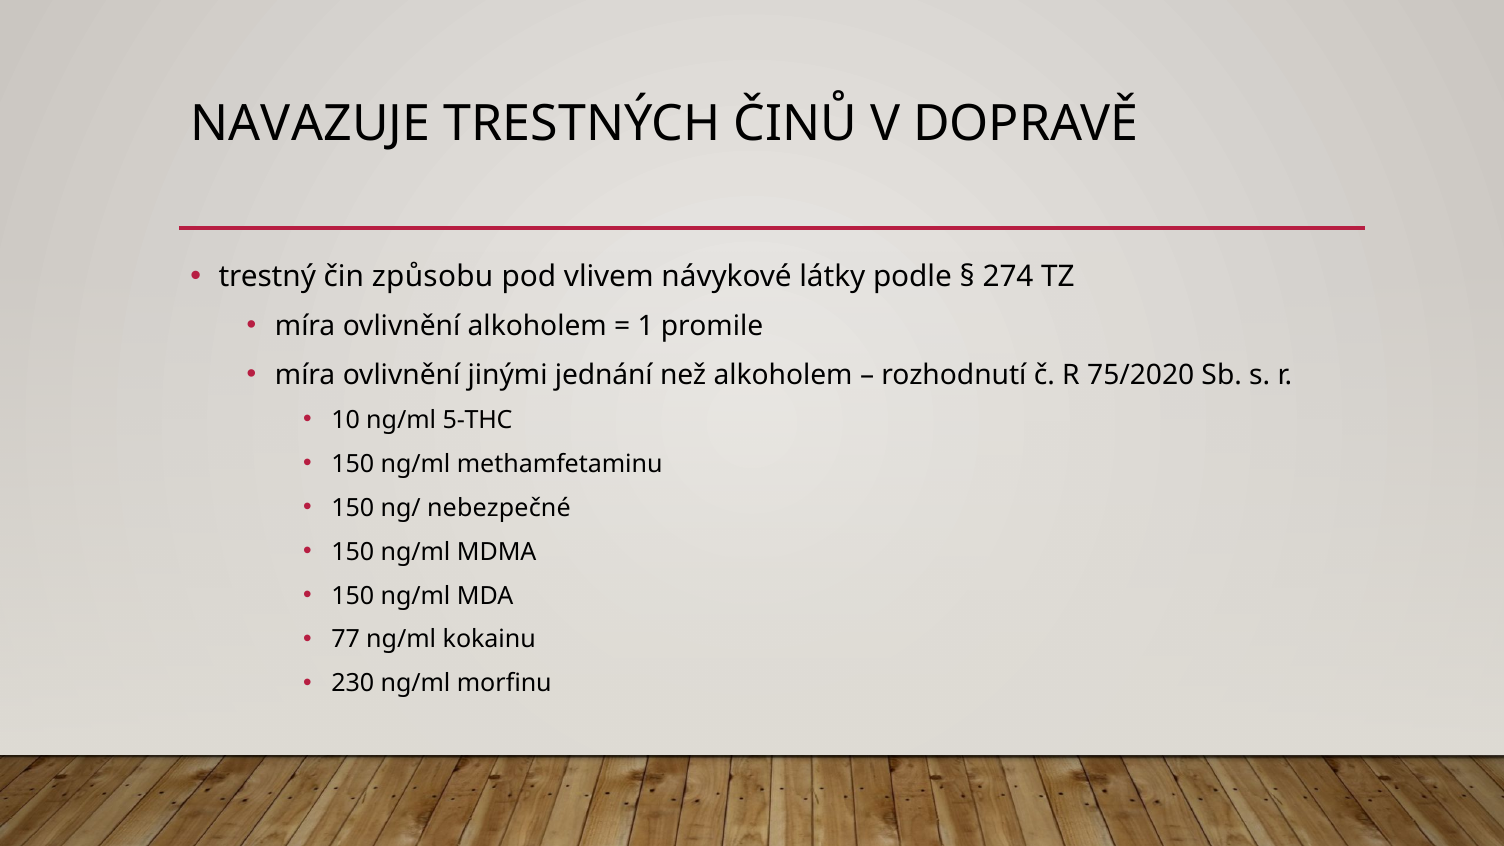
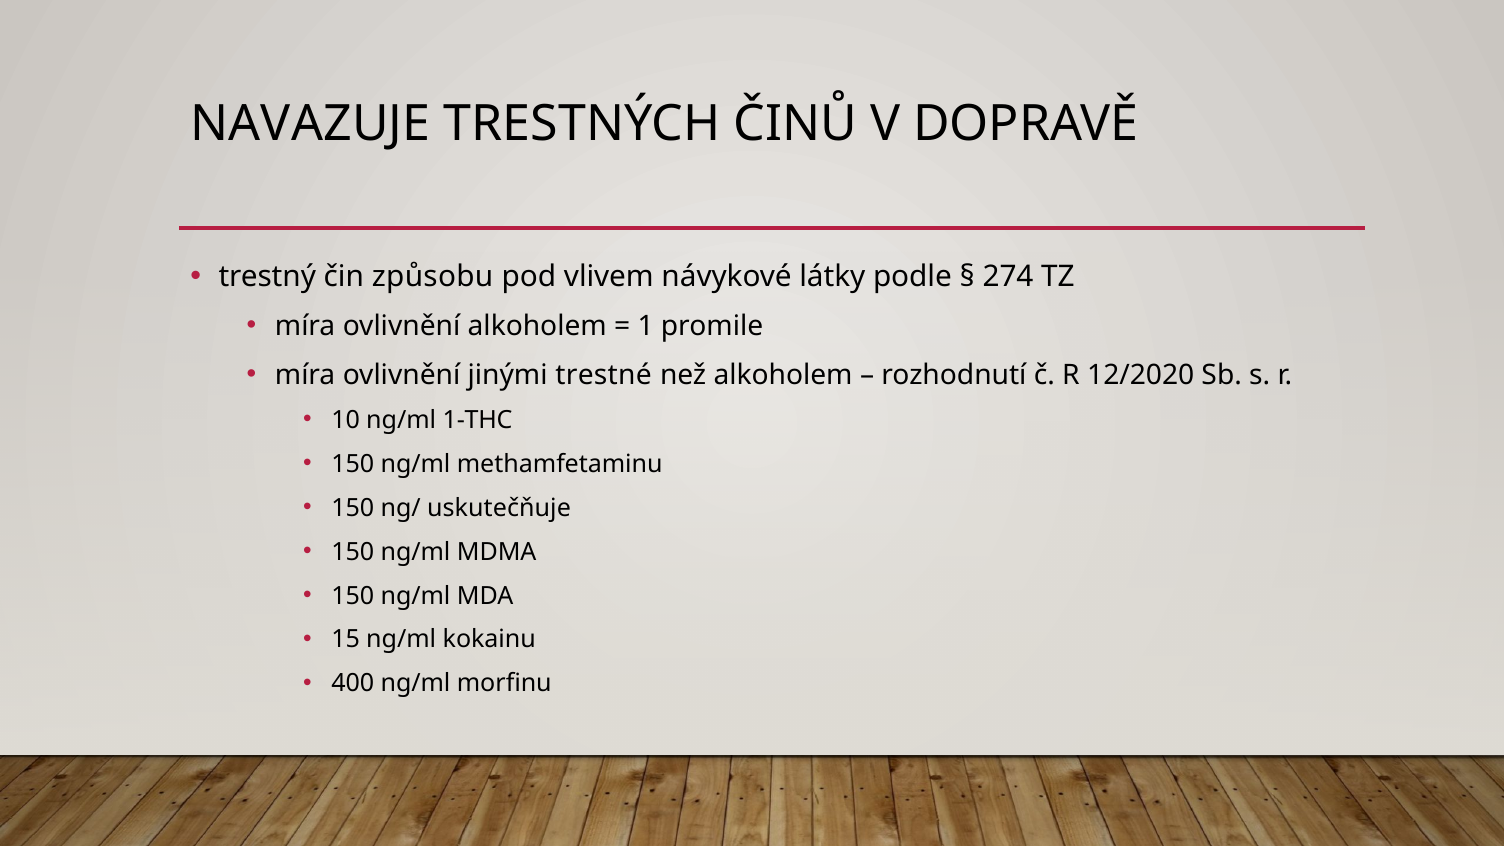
jednání: jednání -> trestné
75/2020: 75/2020 -> 12/2020
5-THC: 5-THC -> 1-THC
nebezpečné: nebezpečné -> uskutečňuje
77: 77 -> 15
230: 230 -> 400
